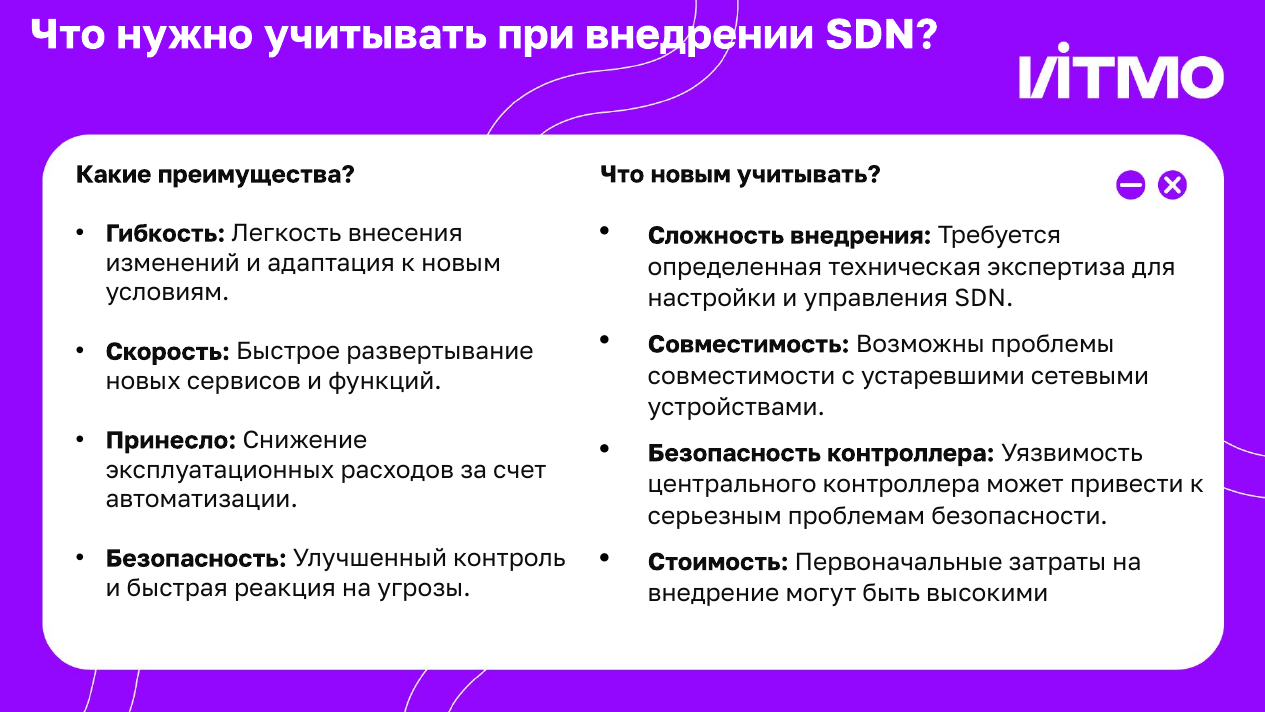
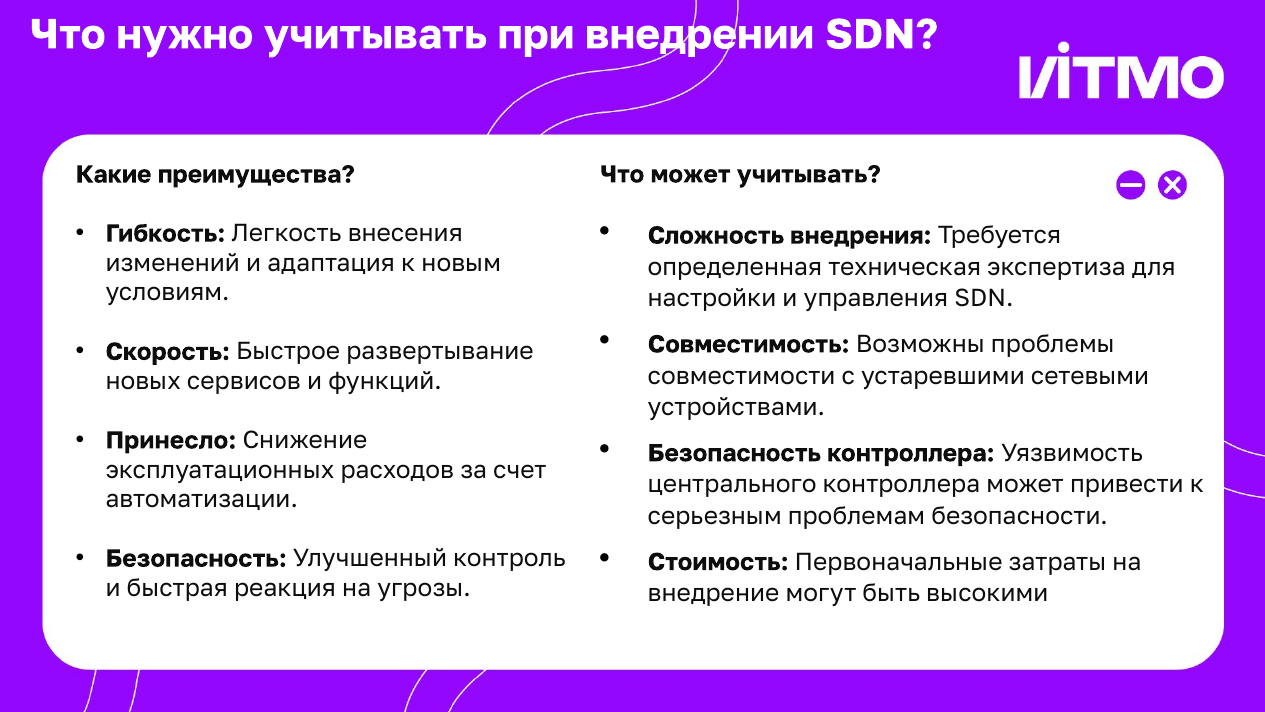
Что новым: новым -> может
